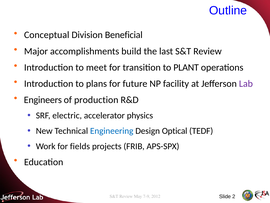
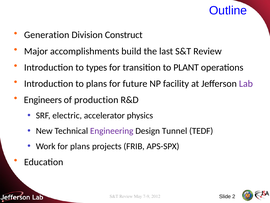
Conceptual: Conceptual -> Generation
Beneficial: Beneficial -> Construct
meet: meet -> types
Engineering colour: blue -> purple
Optical: Optical -> Tunnel
for fields: fields -> plans
